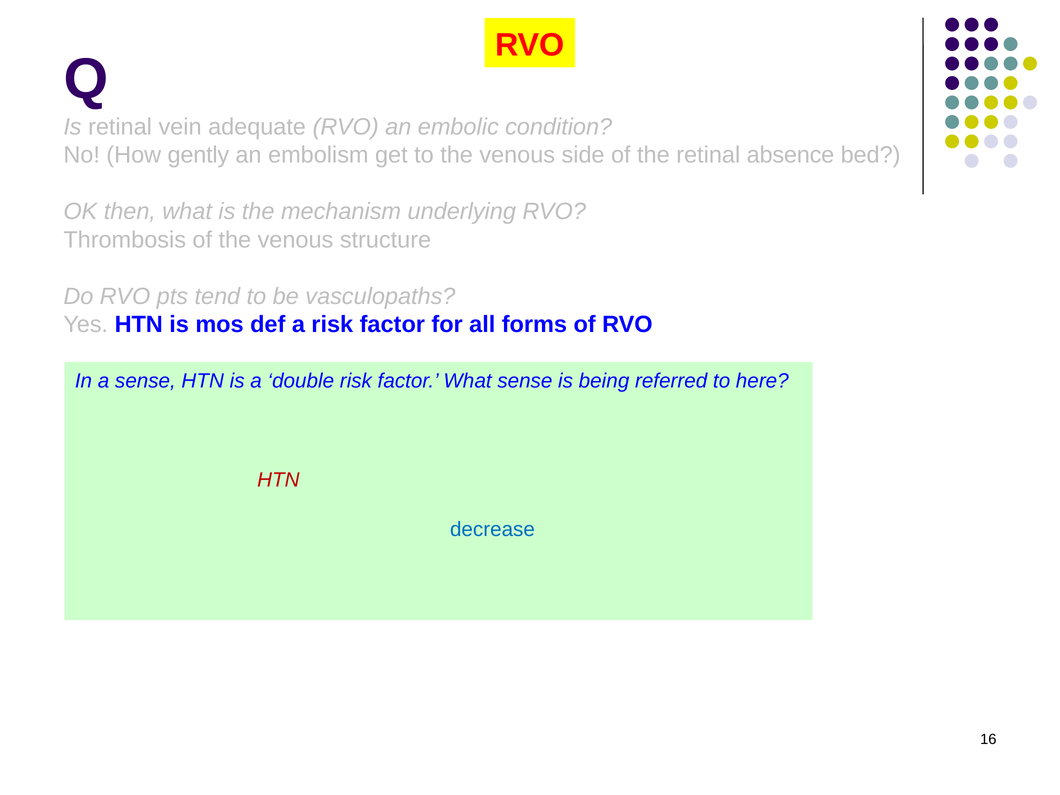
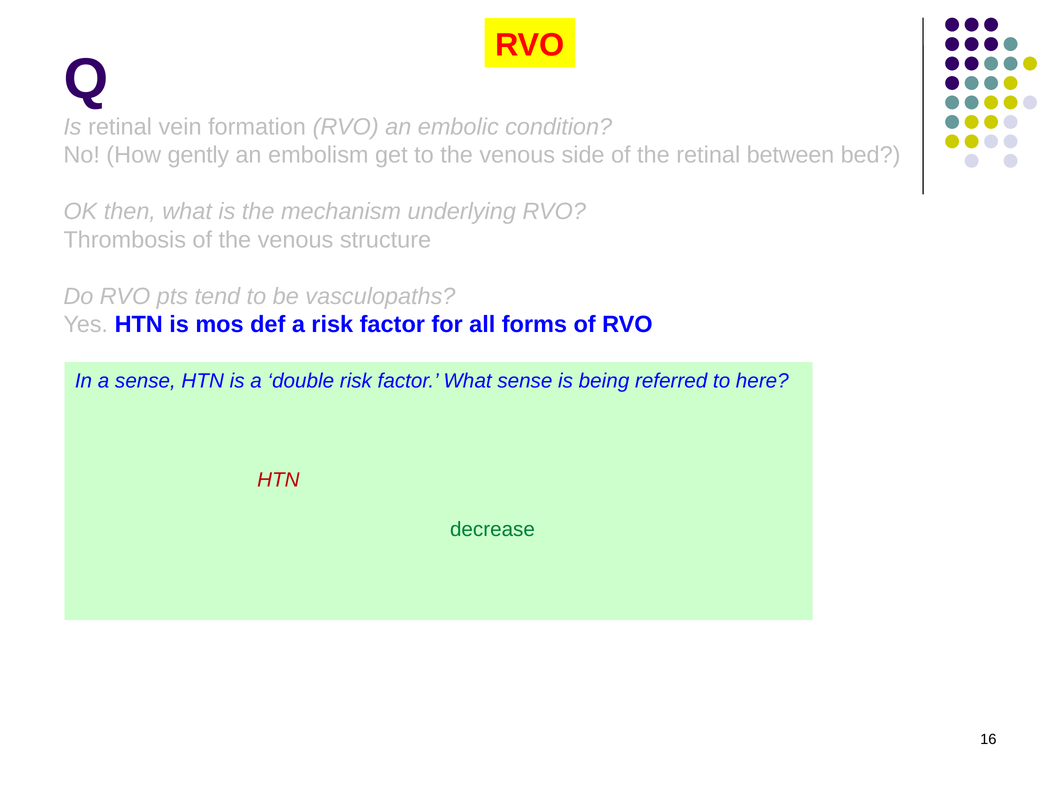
vein adequate: adequate -> formation
absence: absence -> between
decrease colour: blue -> green
